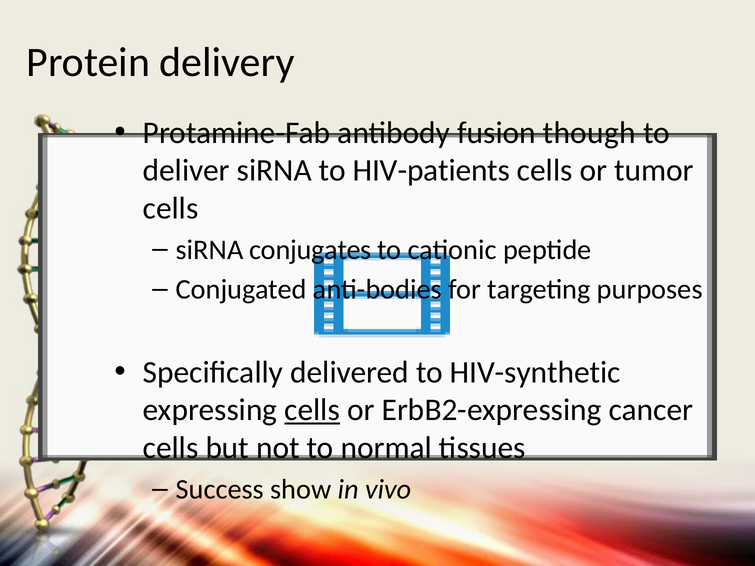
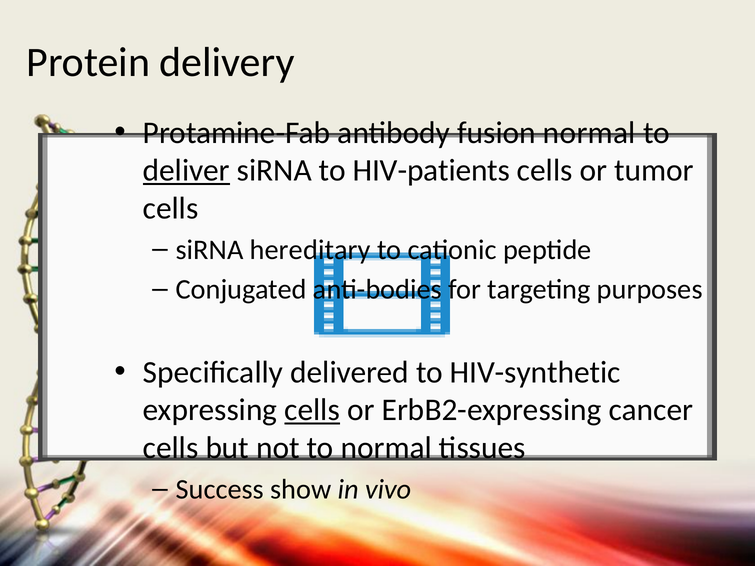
fusion though: though -> normal
deliver underline: none -> present
conjugates: conjugates -> hereditary
